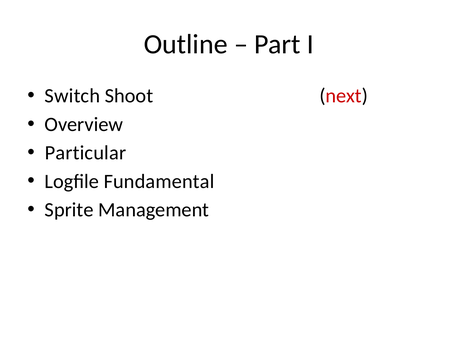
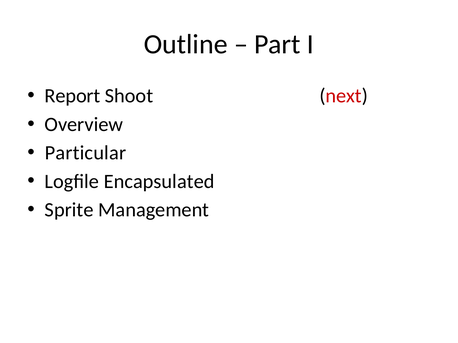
Switch: Switch -> Report
Fundamental: Fundamental -> Encapsulated
